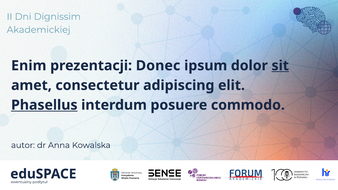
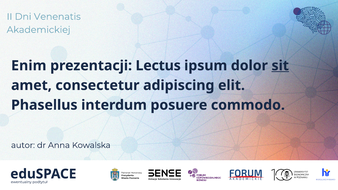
Dignissim: Dignissim -> Venenatis
Donec: Donec -> Lectus
Phasellus underline: present -> none
